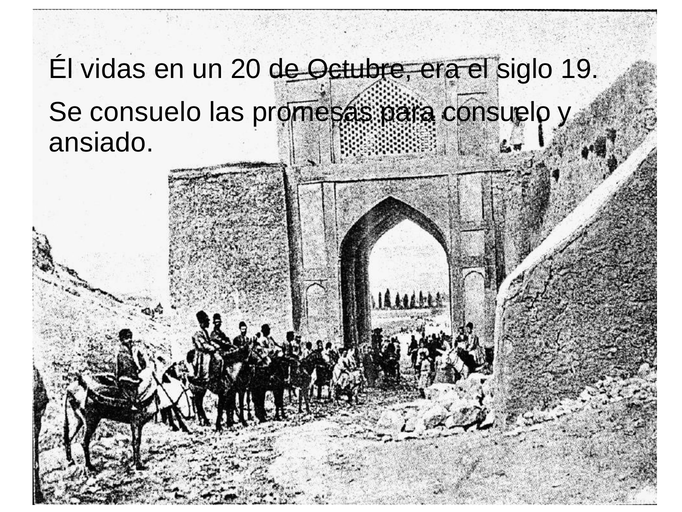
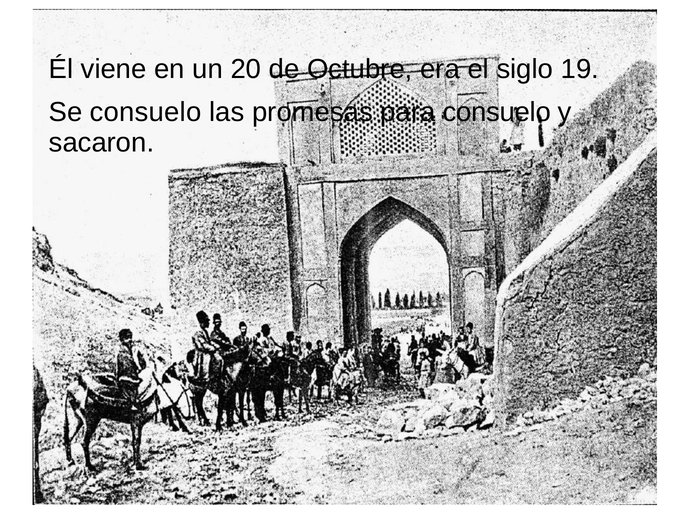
vidas: vidas -> viene
ansiado: ansiado -> sacaron
